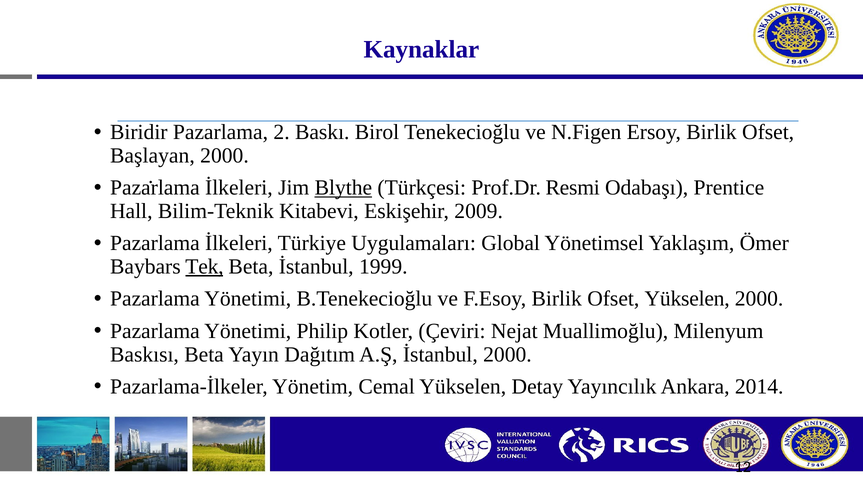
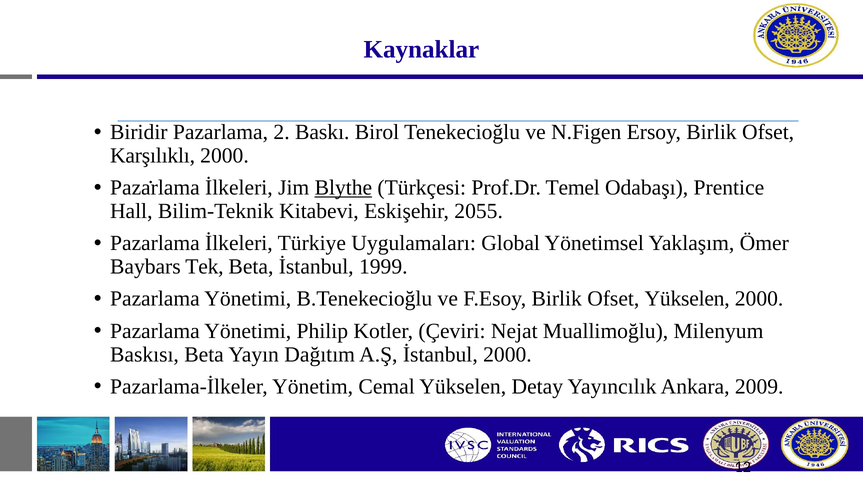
Başlayan: Başlayan -> Karşılıklı
Resmi: Resmi -> Temel
2009: 2009 -> 2055
Tek underline: present -> none
2014: 2014 -> 2009
